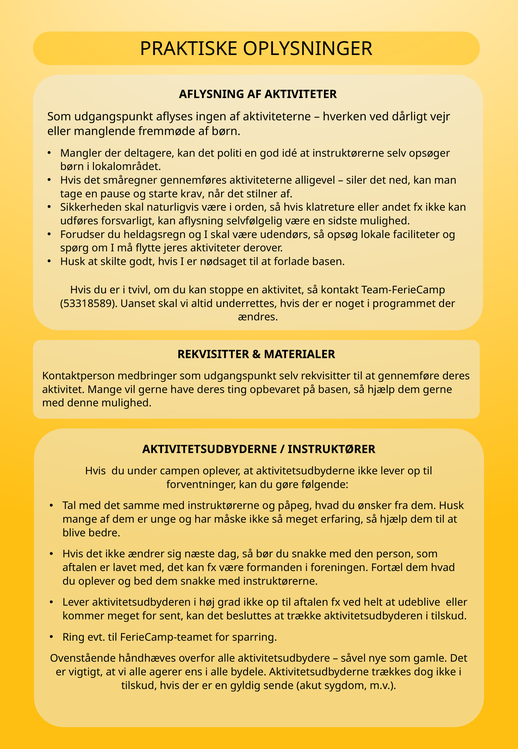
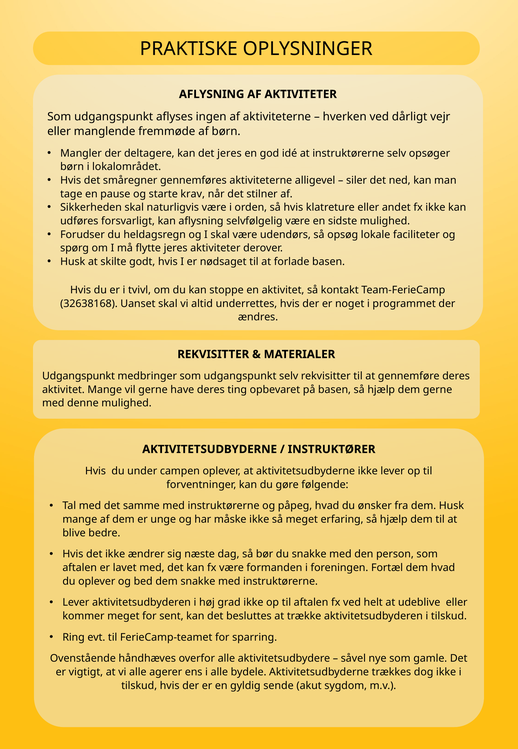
det politi: politi -> jeres
53318589: 53318589 -> 32638168
Kontaktperson at (79, 376): Kontaktperson -> Udgangspunkt
